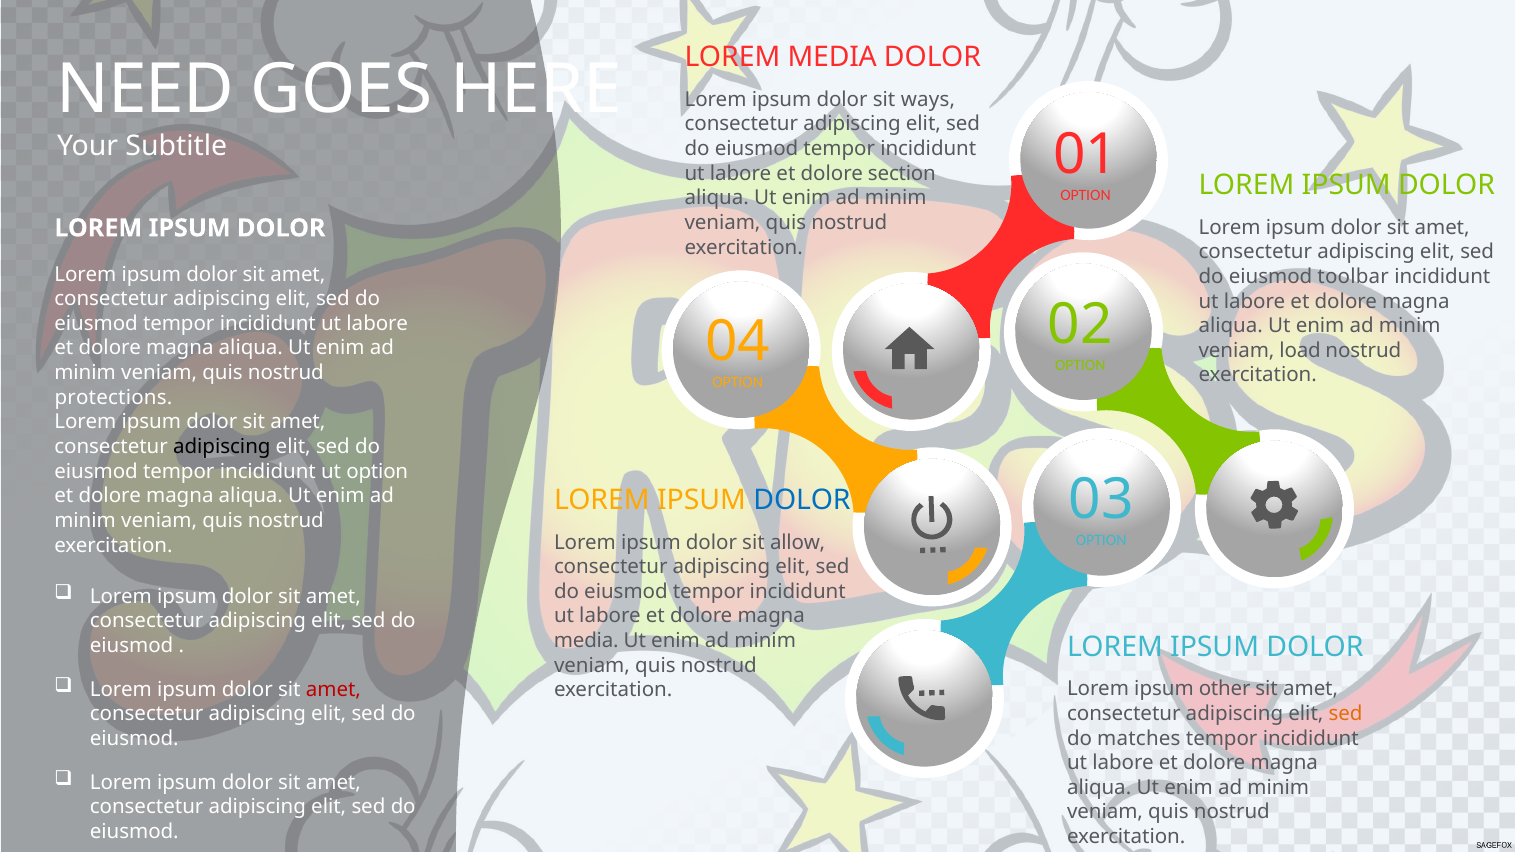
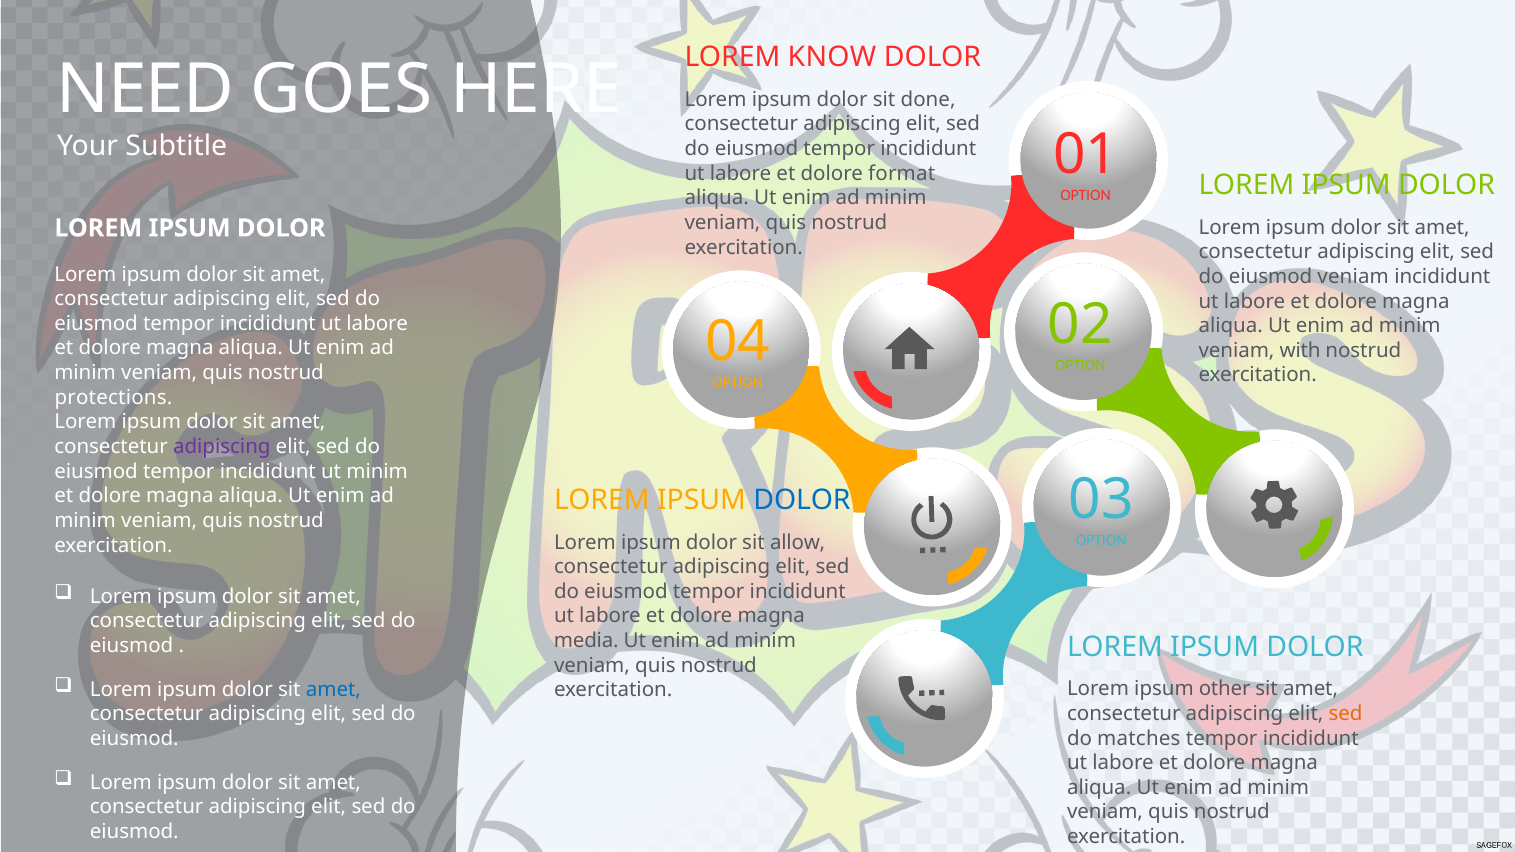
LOREM MEDIA: MEDIA -> KNOW
ways: ways -> done
section: section -> format
eiusmod toolbar: toolbar -> veniam
load: load -> with
adipiscing at (222, 447) colour: black -> purple
ut option: option -> minim
amet at (333, 690) colour: red -> blue
